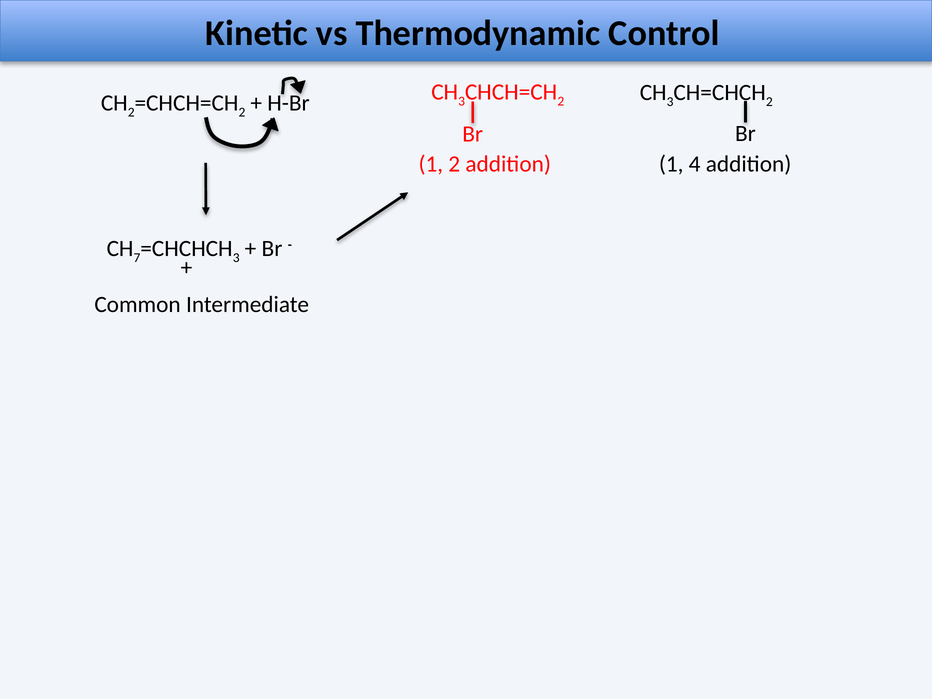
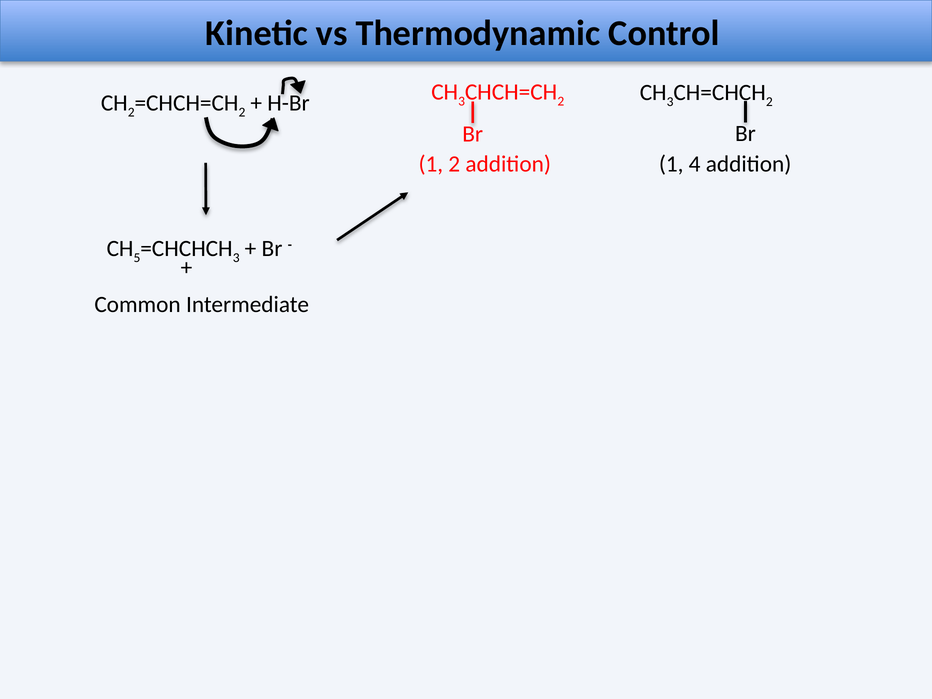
7: 7 -> 5
